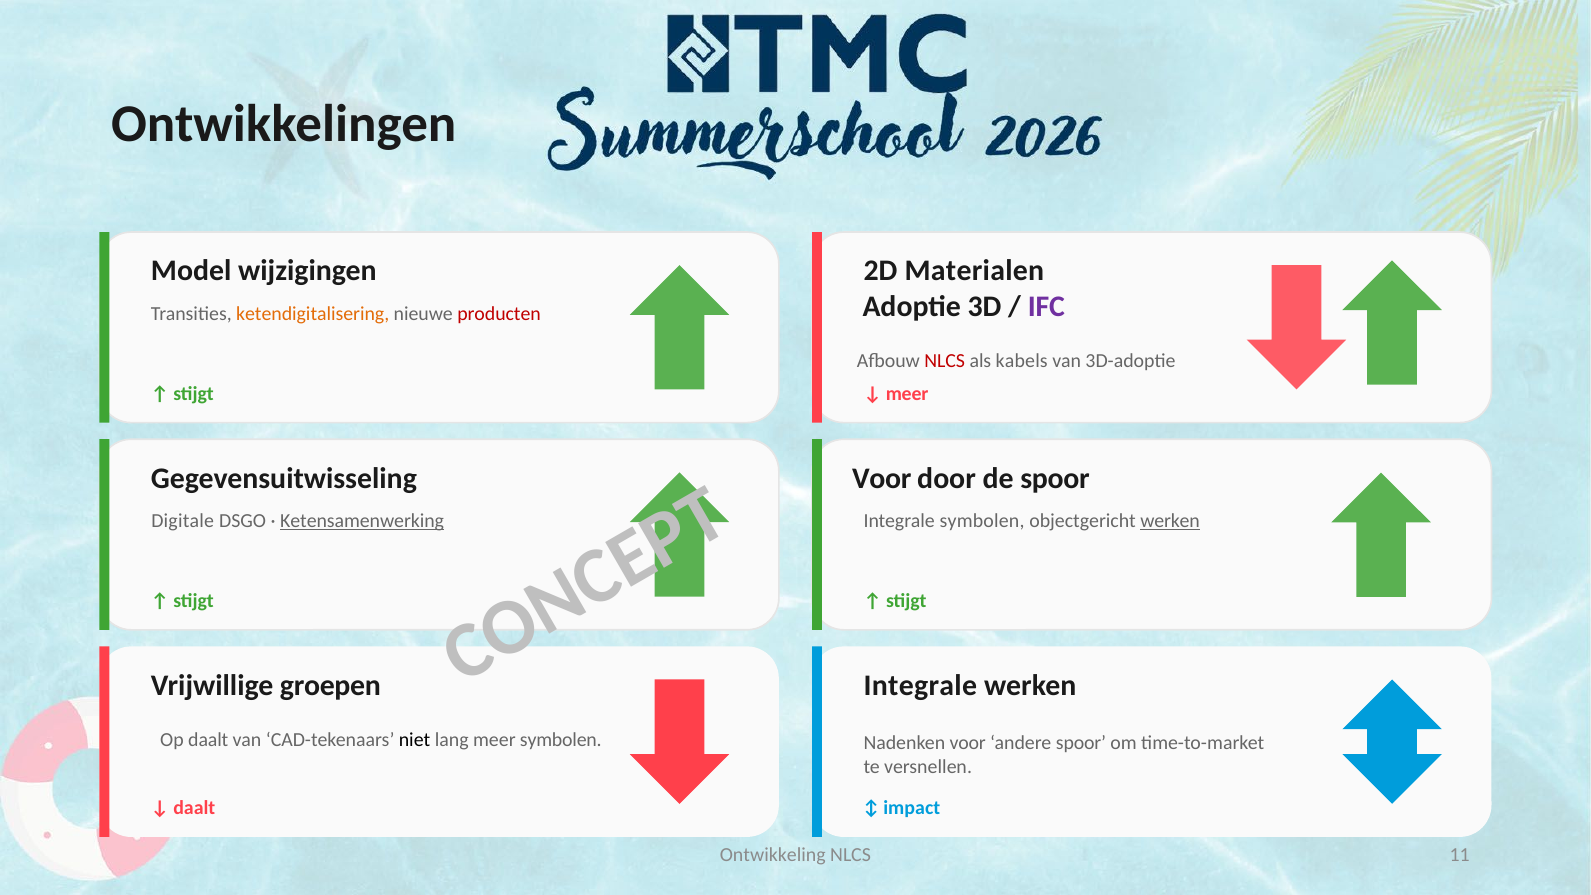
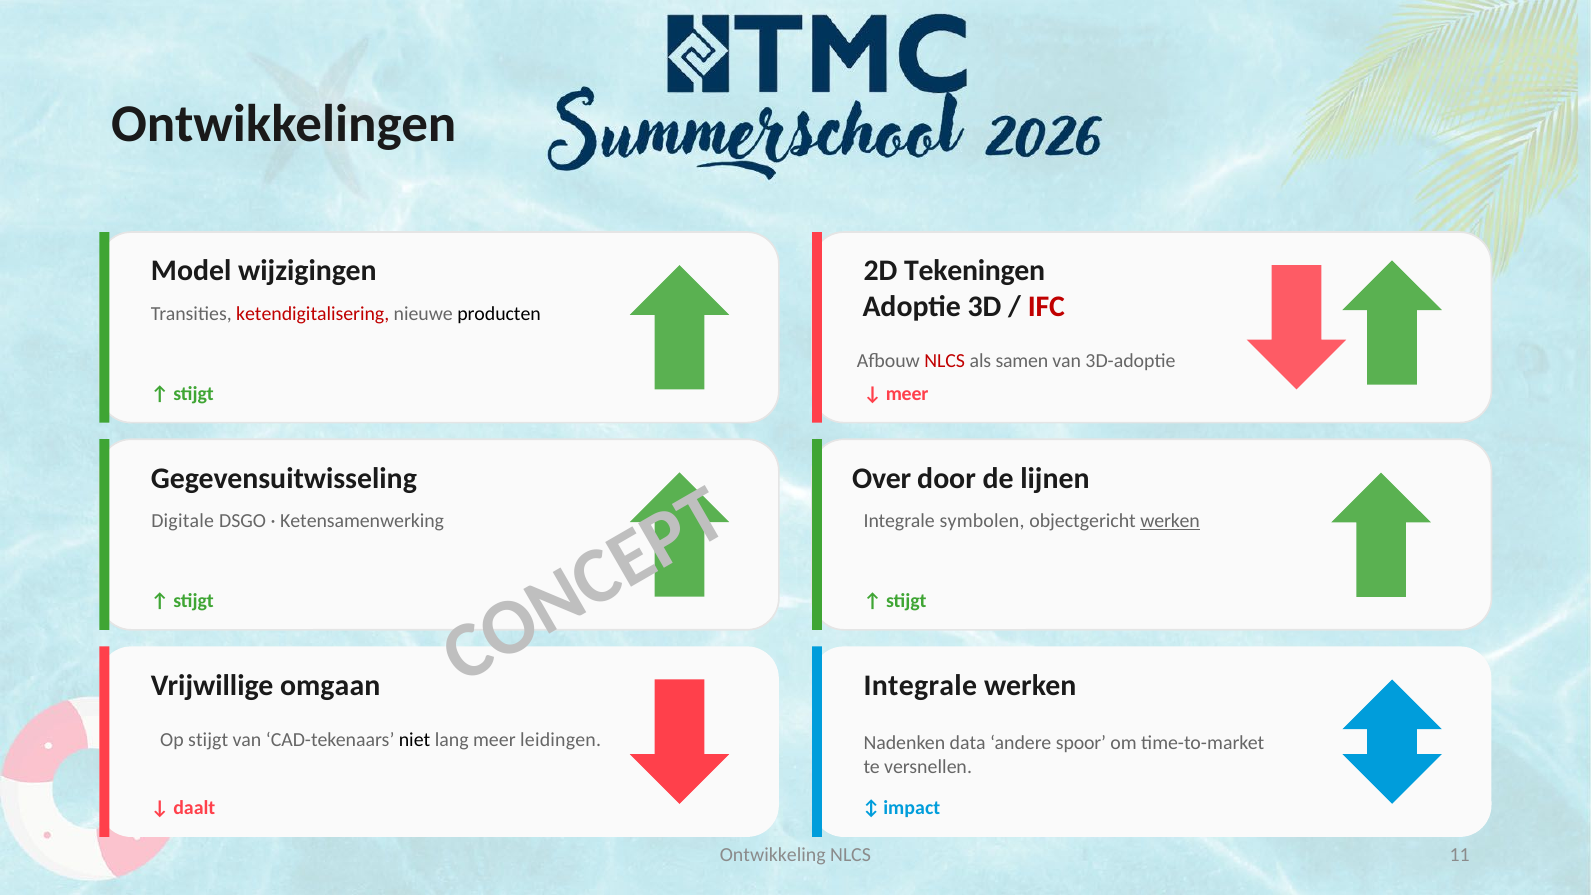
Materialen: Materialen -> Tekeningen
IFC colour: purple -> red
ketendigitalisering colour: orange -> red
producten colour: red -> black
kabels: kabels -> samen
Voor at (882, 479): Voor -> Over
de spoor: spoor -> lijnen
Ketensamenwerking underline: present -> none
groepen: groepen -> omgaan
Op daalt: daalt -> stijgt
meer symbolen: symbolen -> leidingen
Nadenken voor: voor -> data
